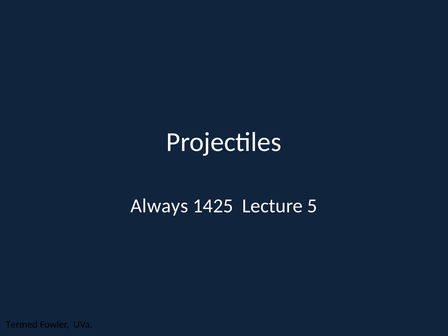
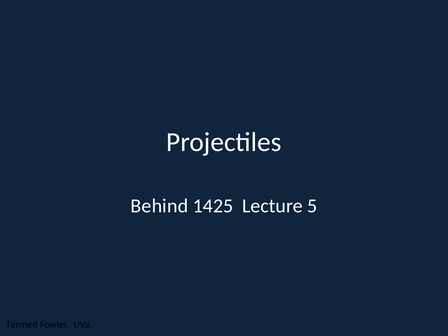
Always: Always -> Behind
